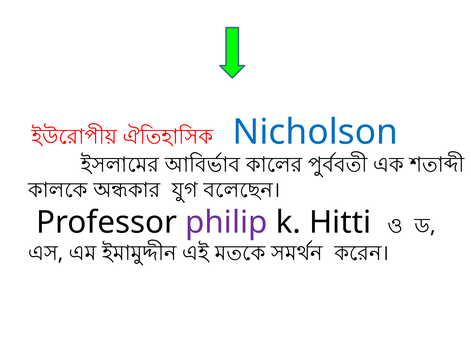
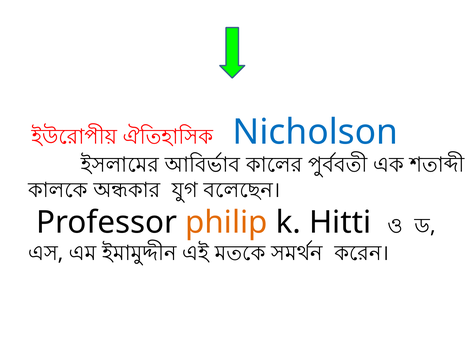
philip colour: purple -> orange
